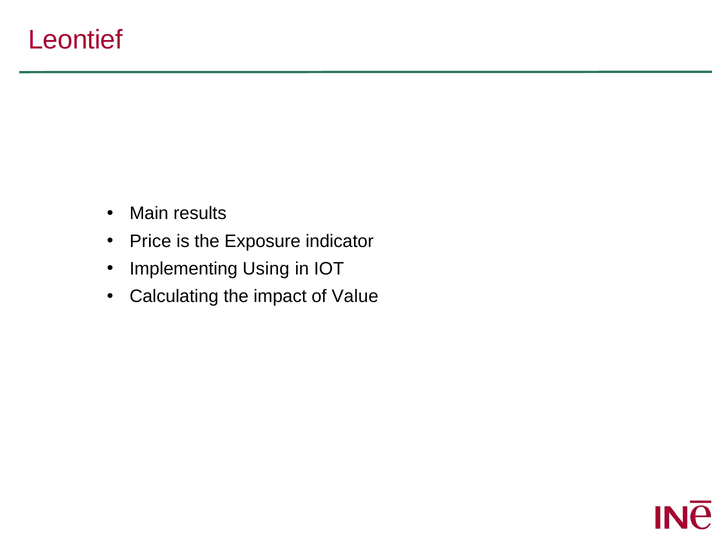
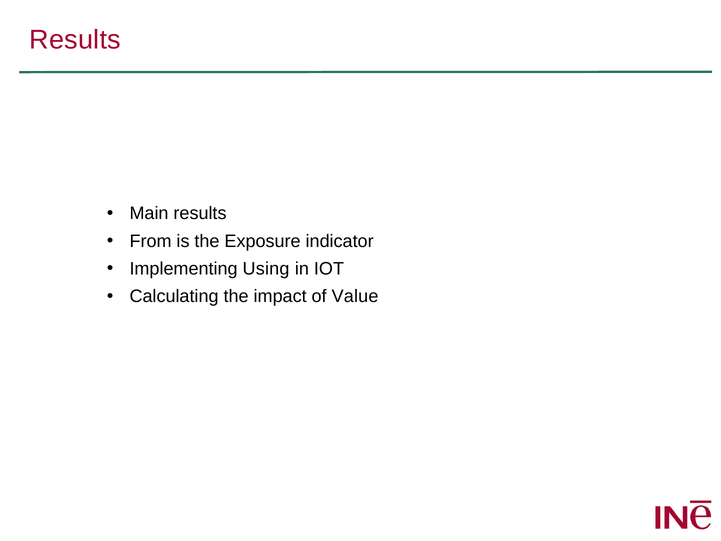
Leontief at (75, 40): Leontief -> Results
Price: Price -> From
